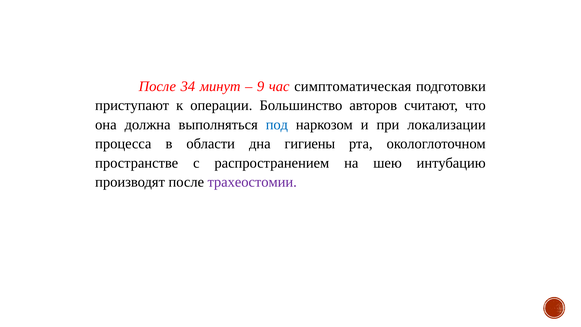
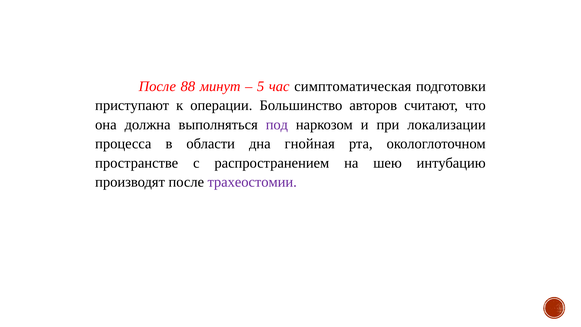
34: 34 -> 88
9: 9 -> 5
под colour: blue -> purple
гигиены: гигиены -> гнойная
